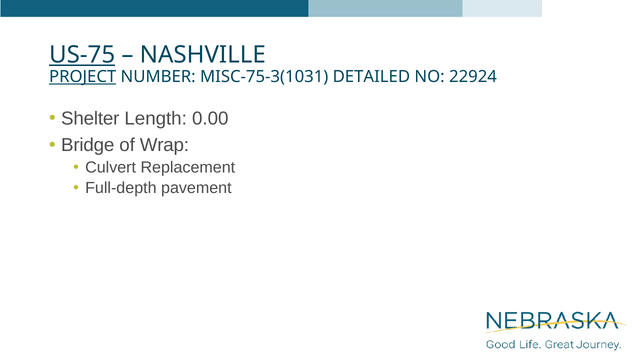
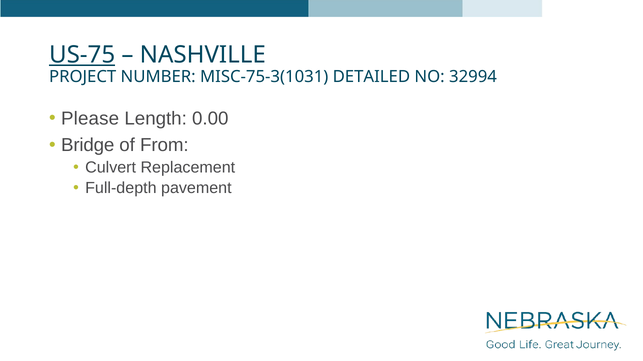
PROJECT underline: present -> none
22924: 22924 -> 32994
Shelter: Shelter -> Please
Wrap: Wrap -> From
